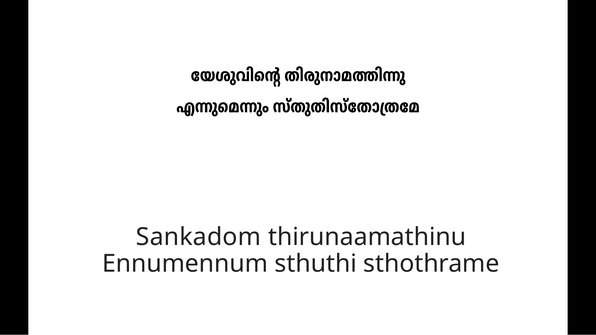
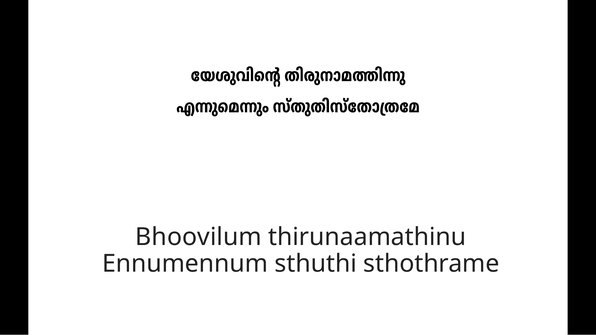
Sankadom: Sankadom -> Bhoovilum
